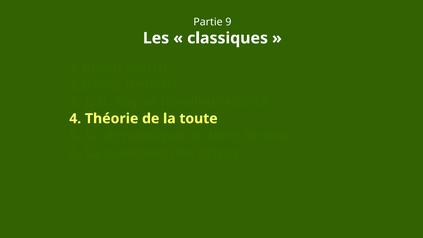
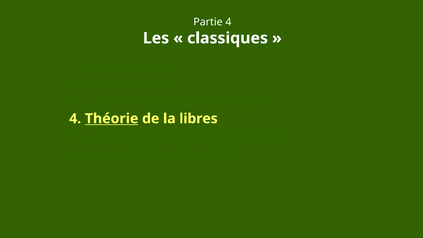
Partie 9: 9 -> 4
Théorie underline: none -> present
toute: toute -> libres
